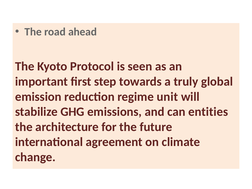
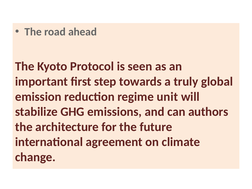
entities: entities -> authors
